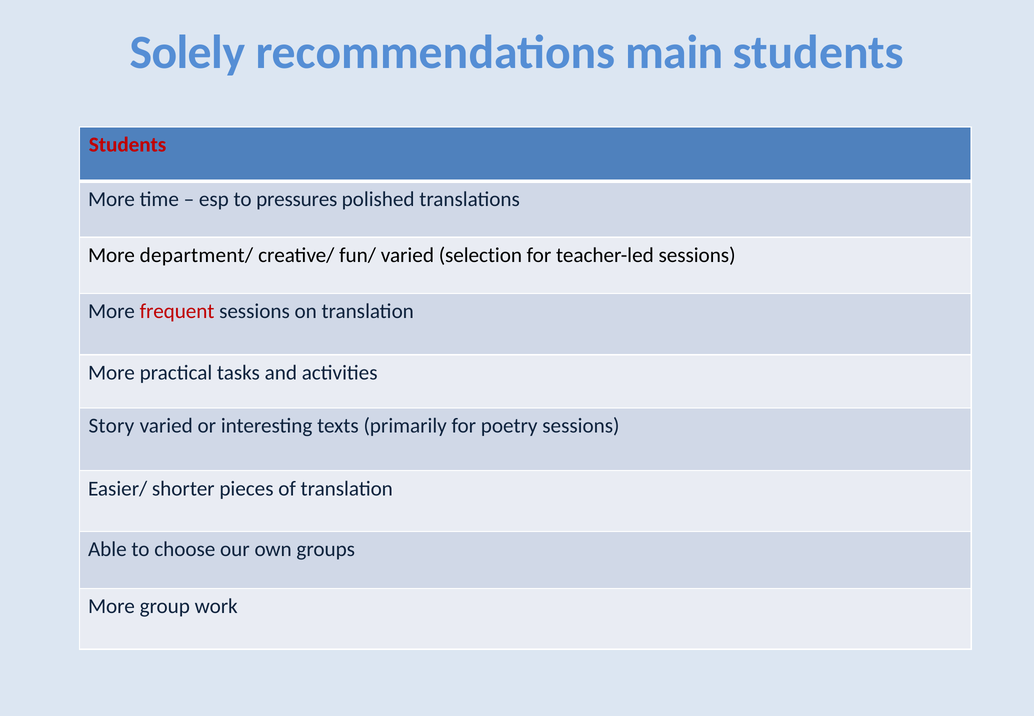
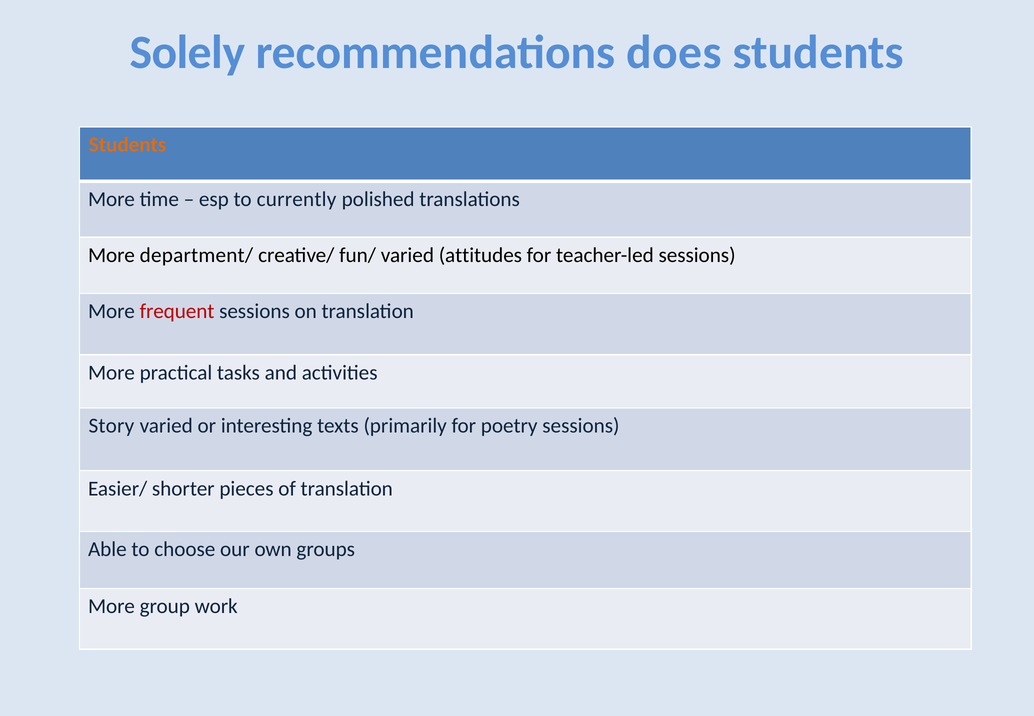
main: main -> does
Students at (128, 145) colour: red -> orange
pressures: pressures -> currently
selection: selection -> attitudes
